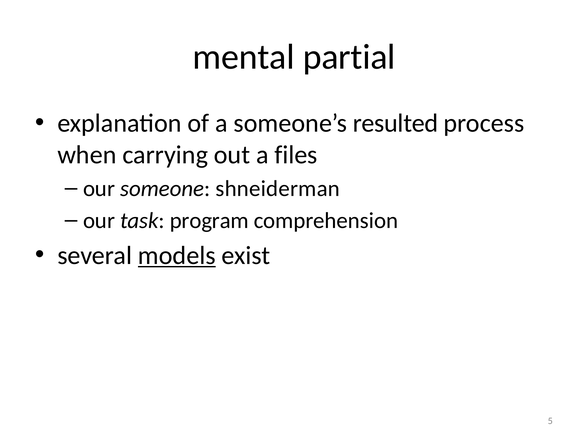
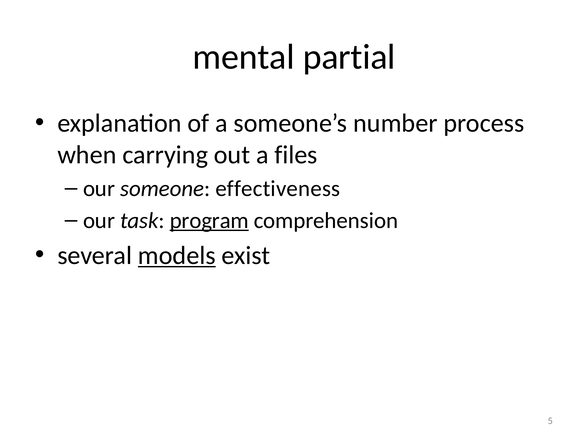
resulted: resulted -> number
shneiderman: shneiderman -> effectiveness
program underline: none -> present
